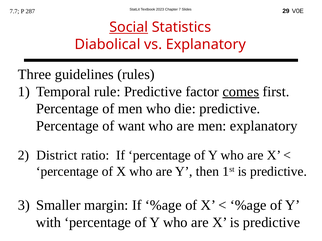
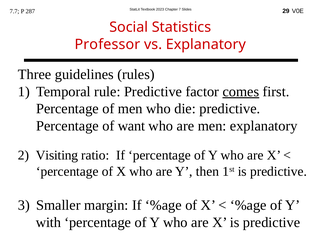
Social underline: present -> none
Diabolical: Diabolical -> Professor
District: District -> Visiting
